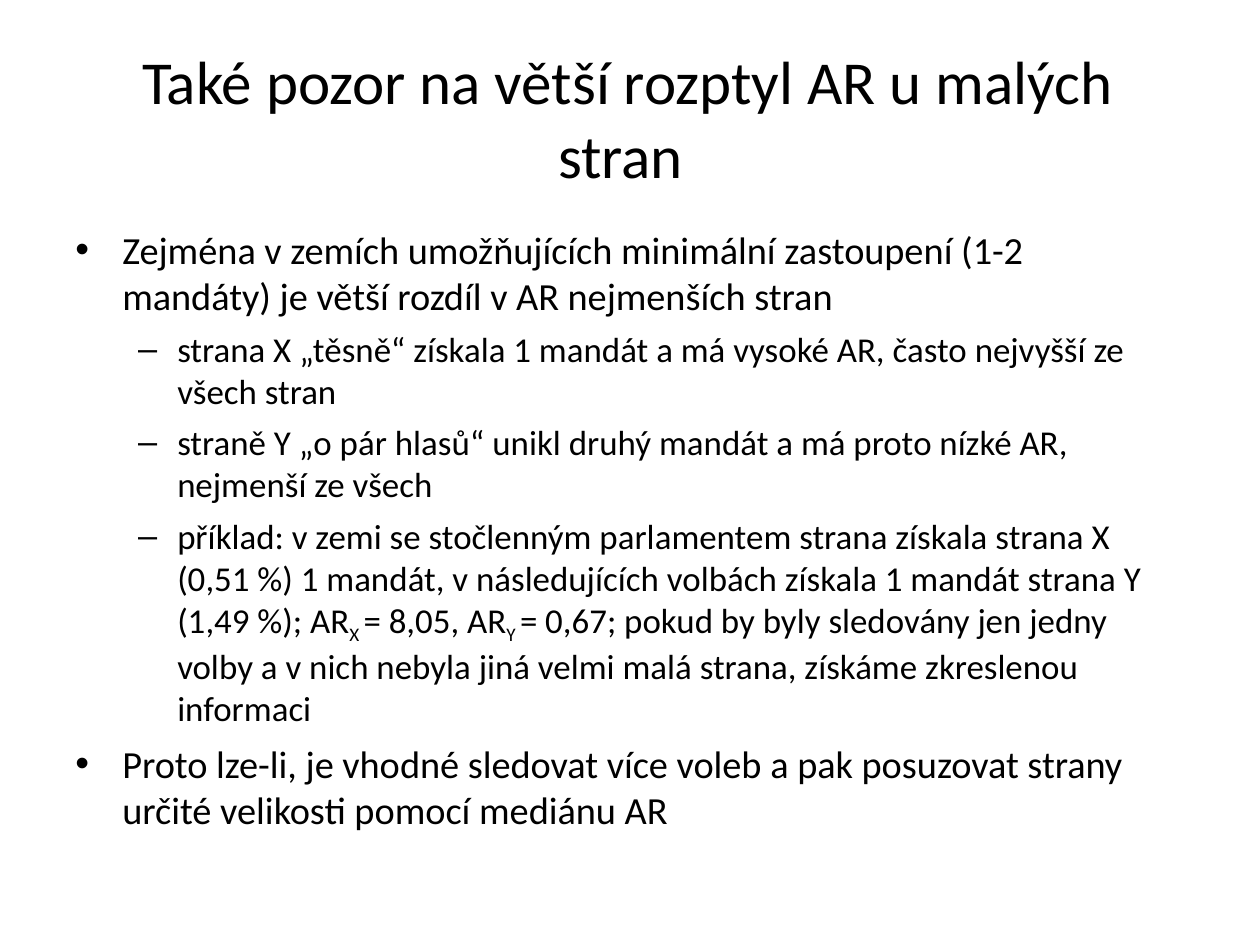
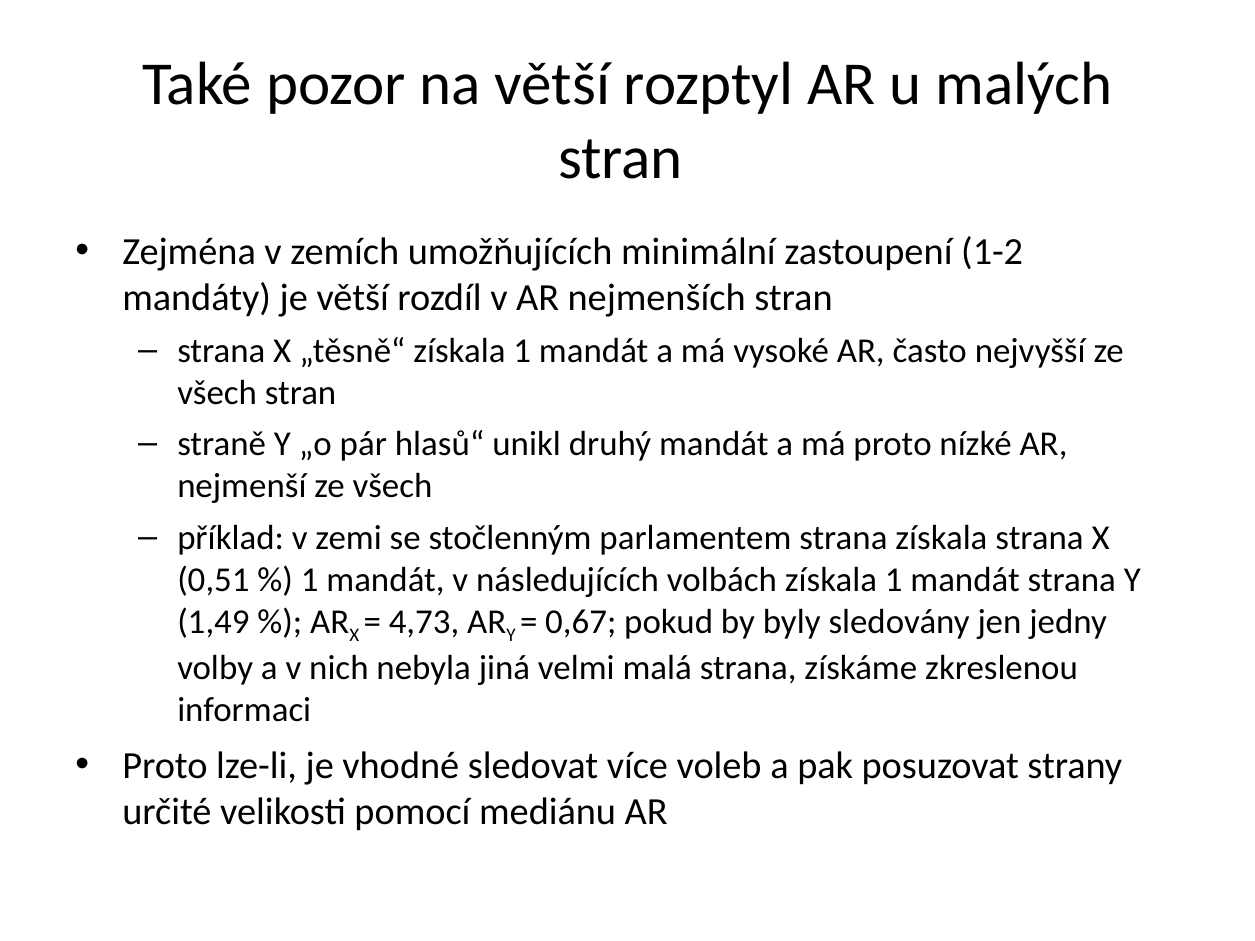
8,05: 8,05 -> 4,73
